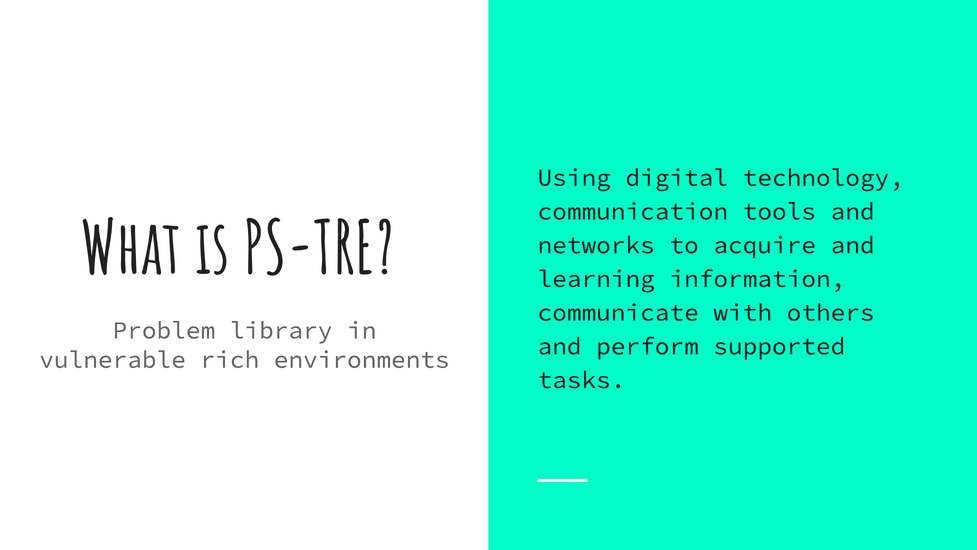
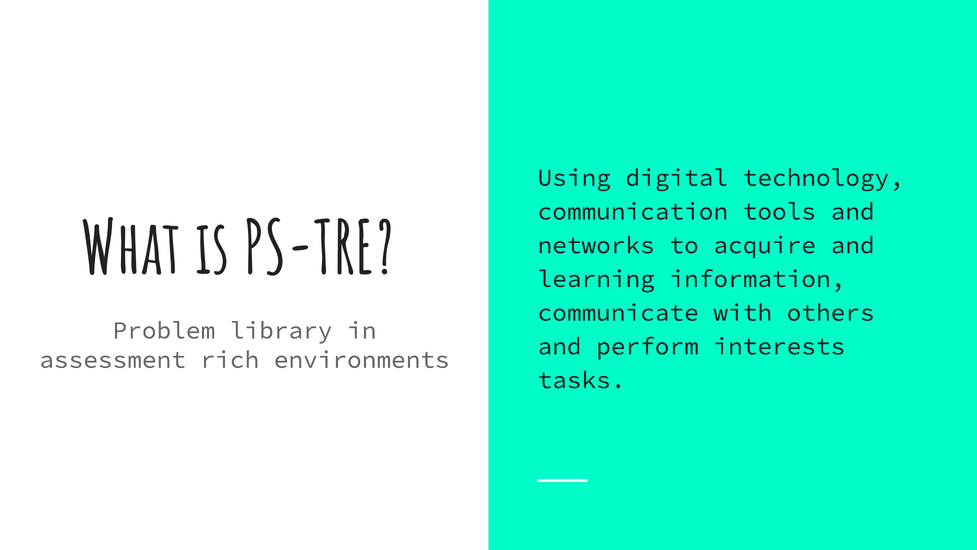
supported: supported -> interests
vulnerable: vulnerable -> assessment
